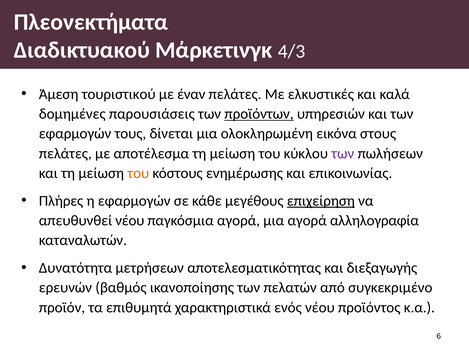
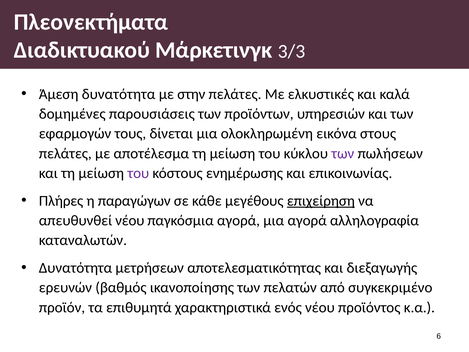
4/3: 4/3 -> 3/3
Άμεση τουριστικού: τουριστικού -> δυνατότητα
έναν: έναν -> στην
προϊόντων underline: present -> none
του at (138, 173) colour: orange -> purple
η εφαρμογών: εφαρμογών -> παραγώγων
